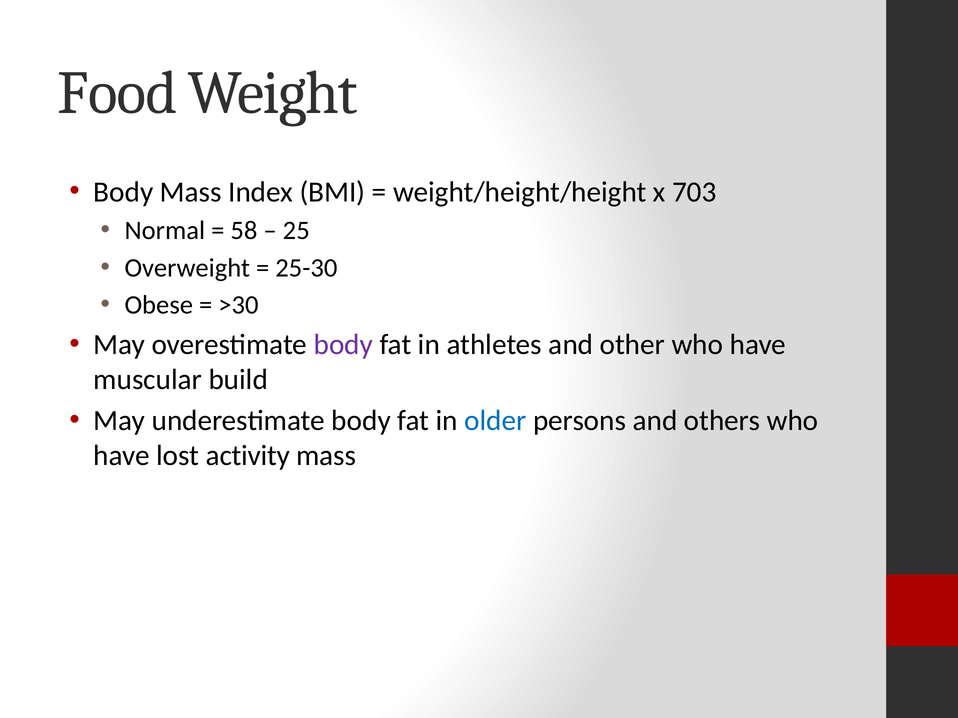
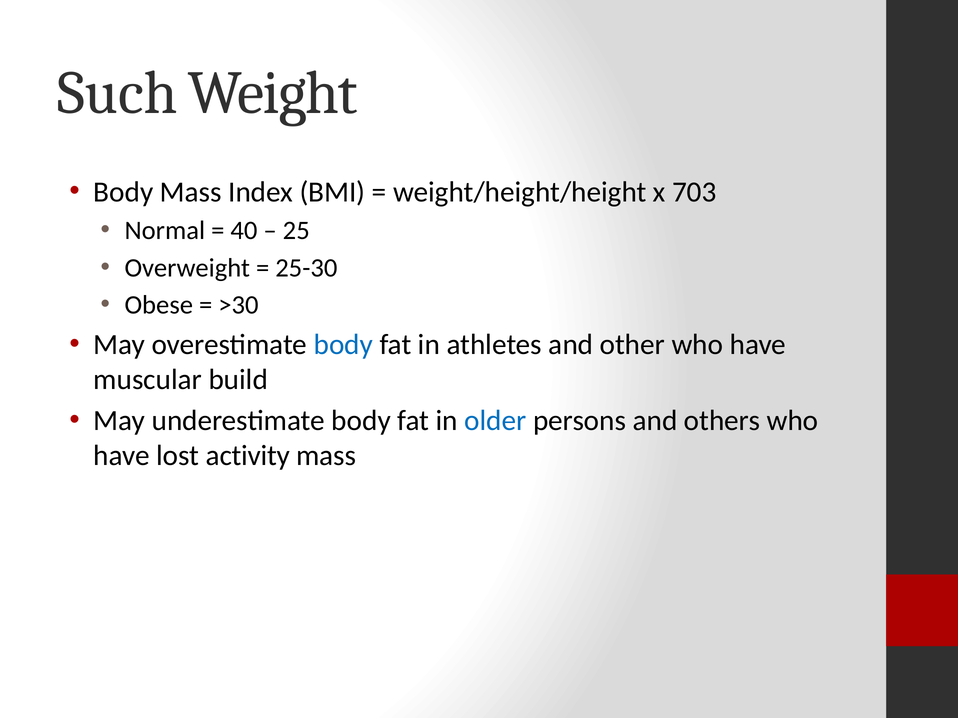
Food: Food -> Such
58: 58 -> 40
body at (343, 345) colour: purple -> blue
